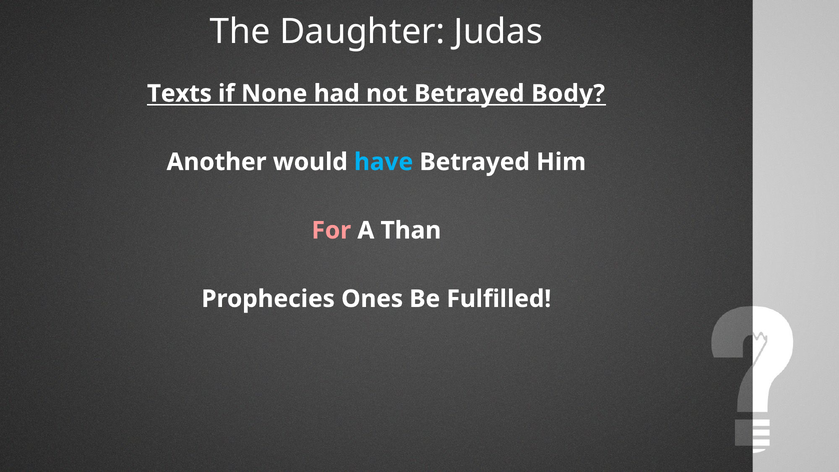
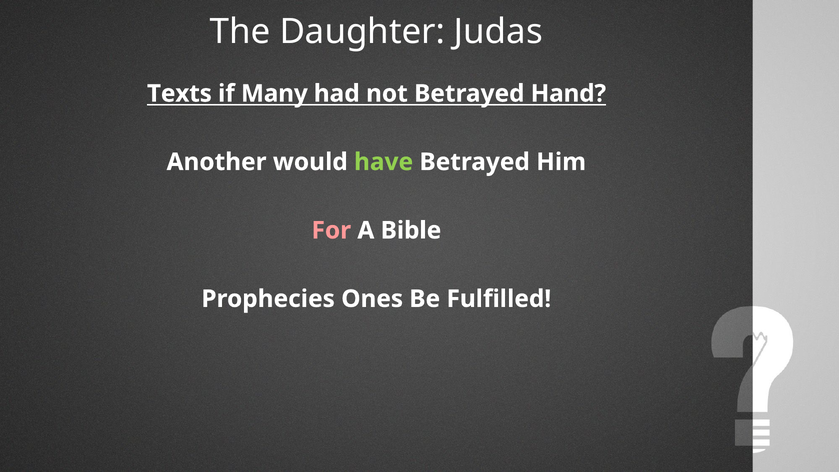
None: None -> Many
Body: Body -> Hand
have colour: light blue -> light green
Than: Than -> Bible
